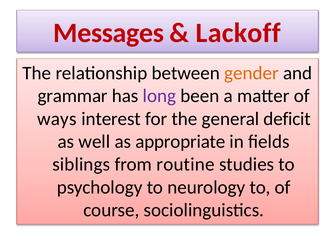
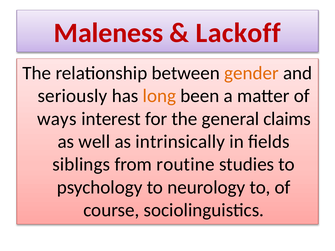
Messages: Messages -> Maleness
grammar: grammar -> seriously
long colour: purple -> orange
deficit: deficit -> claims
appropriate: appropriate -> intrinsically
